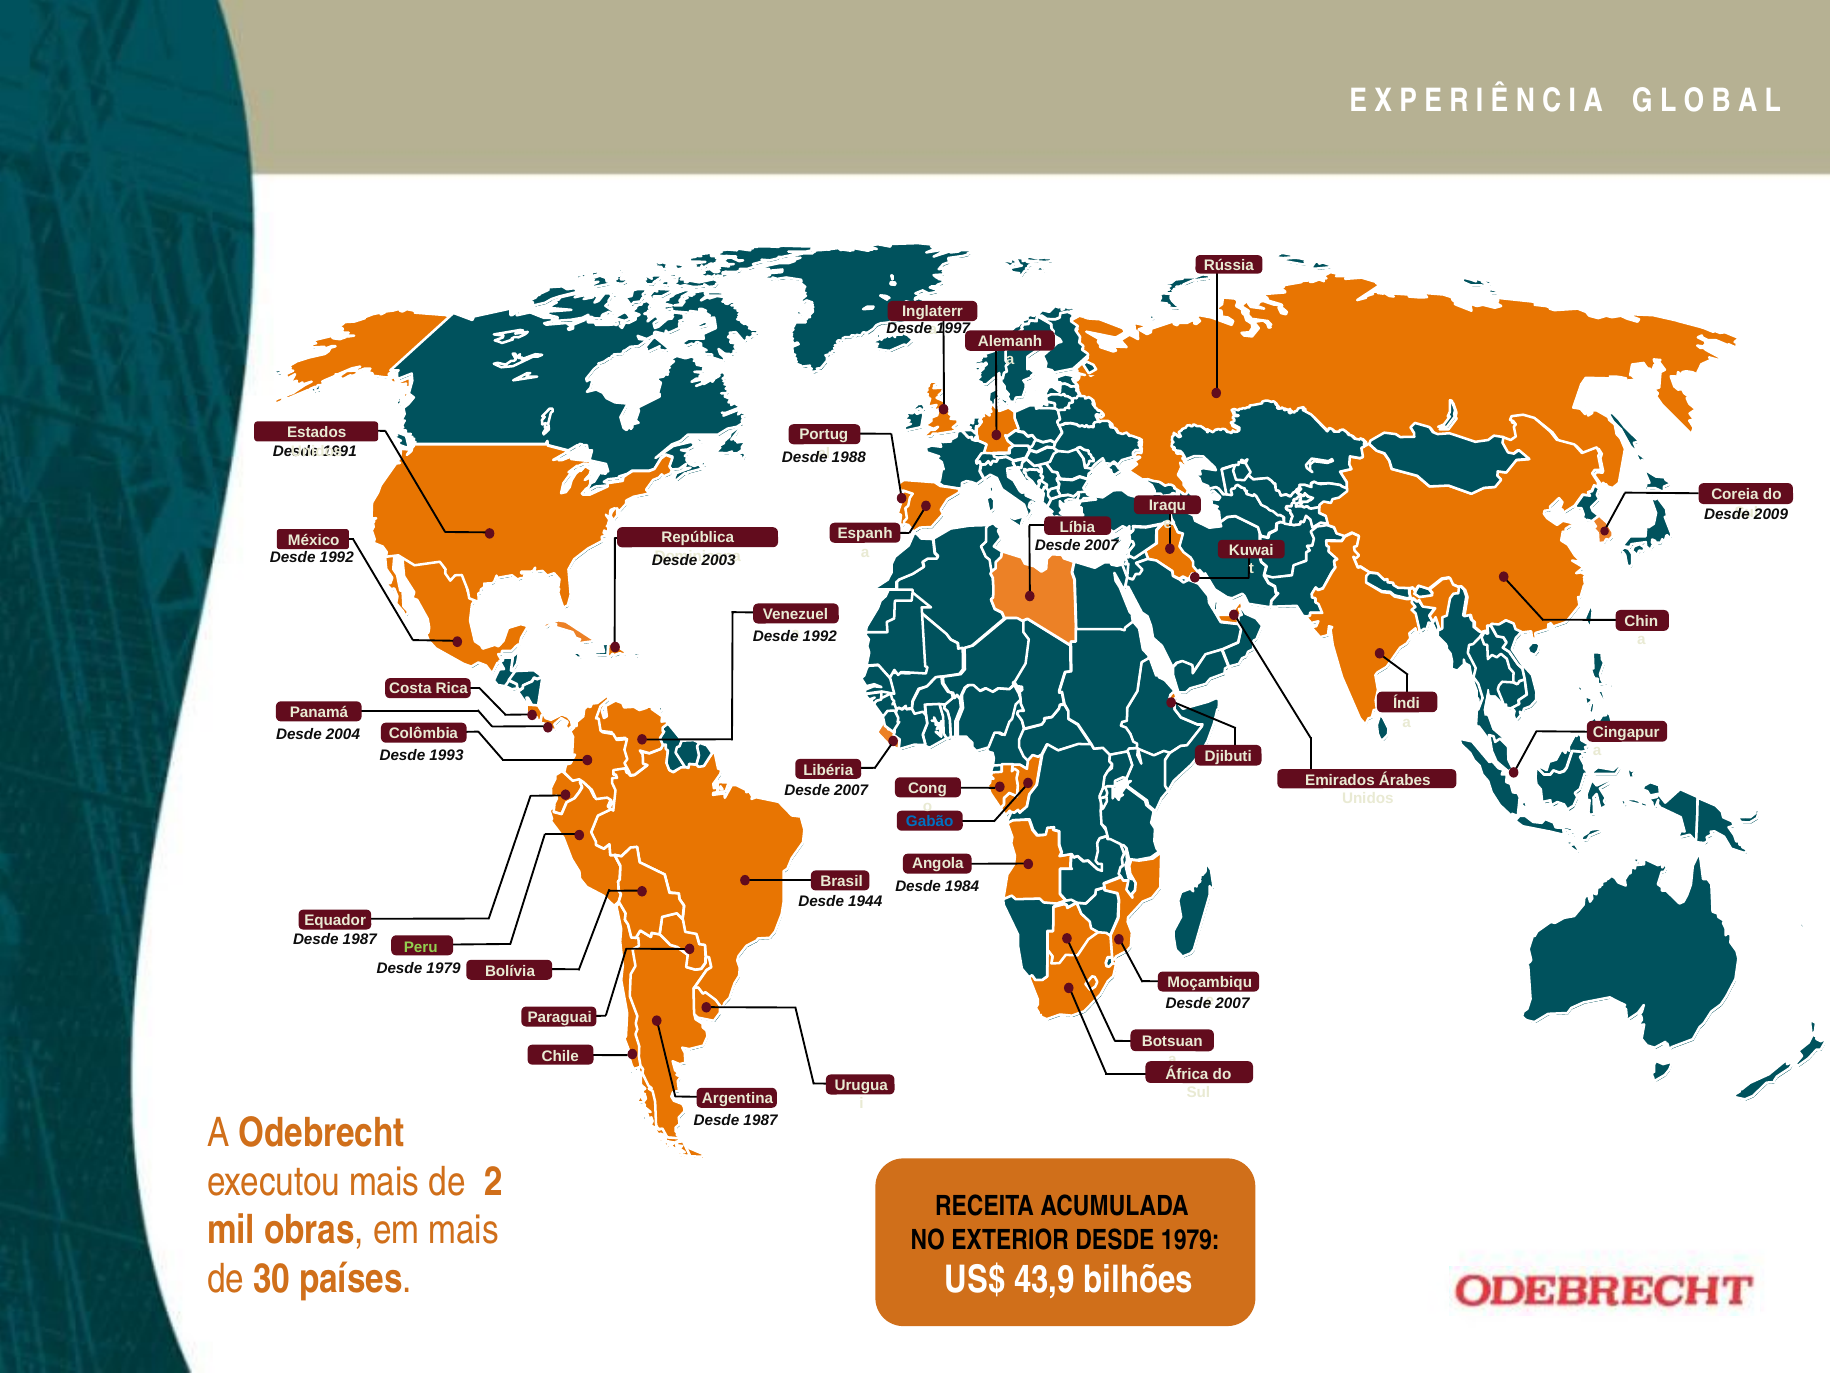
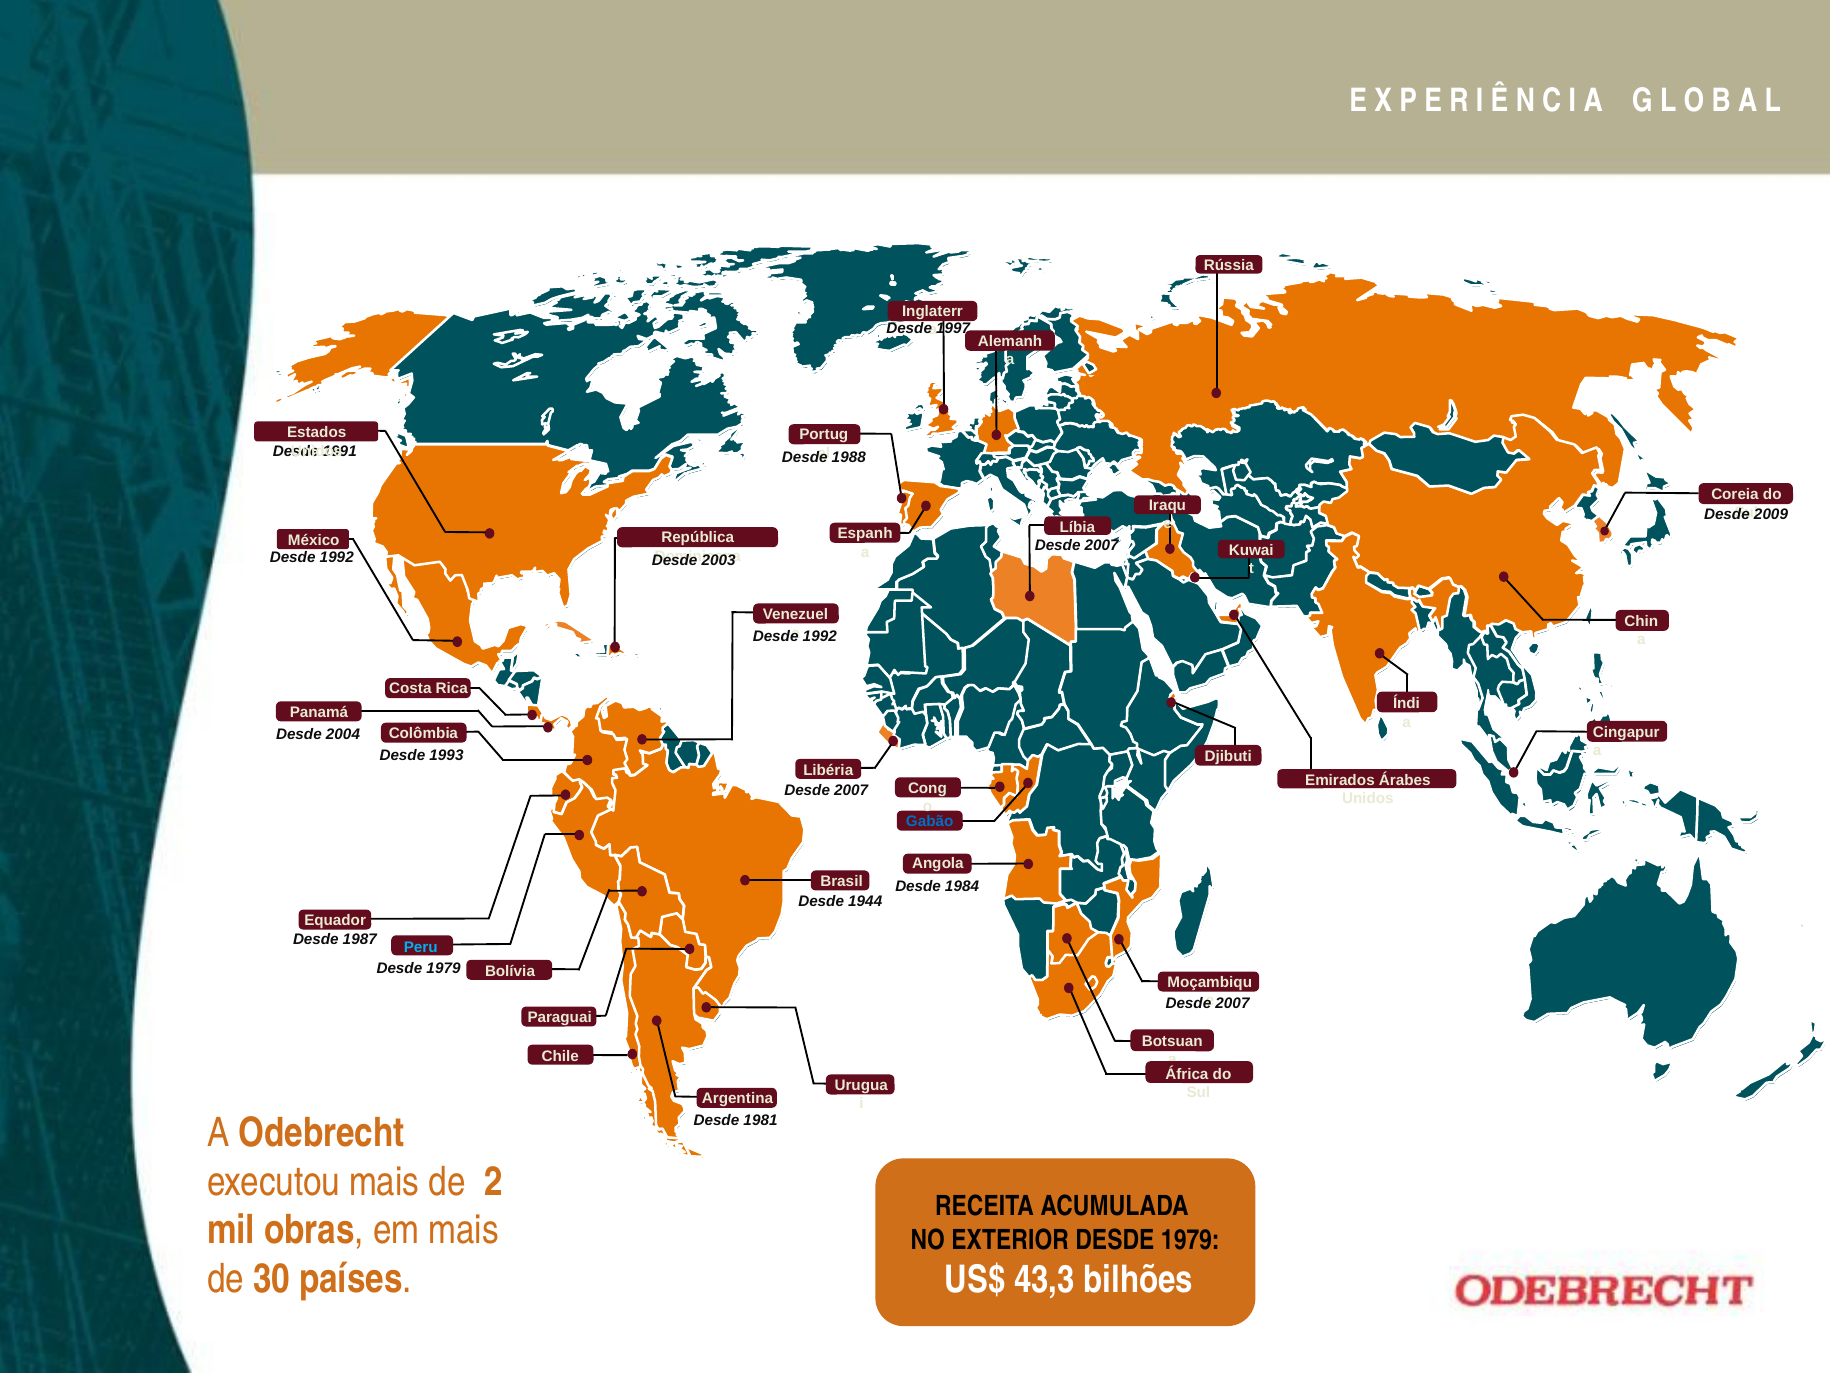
Peru colour: light green -> light blue
1987 at (761, 1120): 1987 -> 1981
43,9: 43,9 -> 43,3
